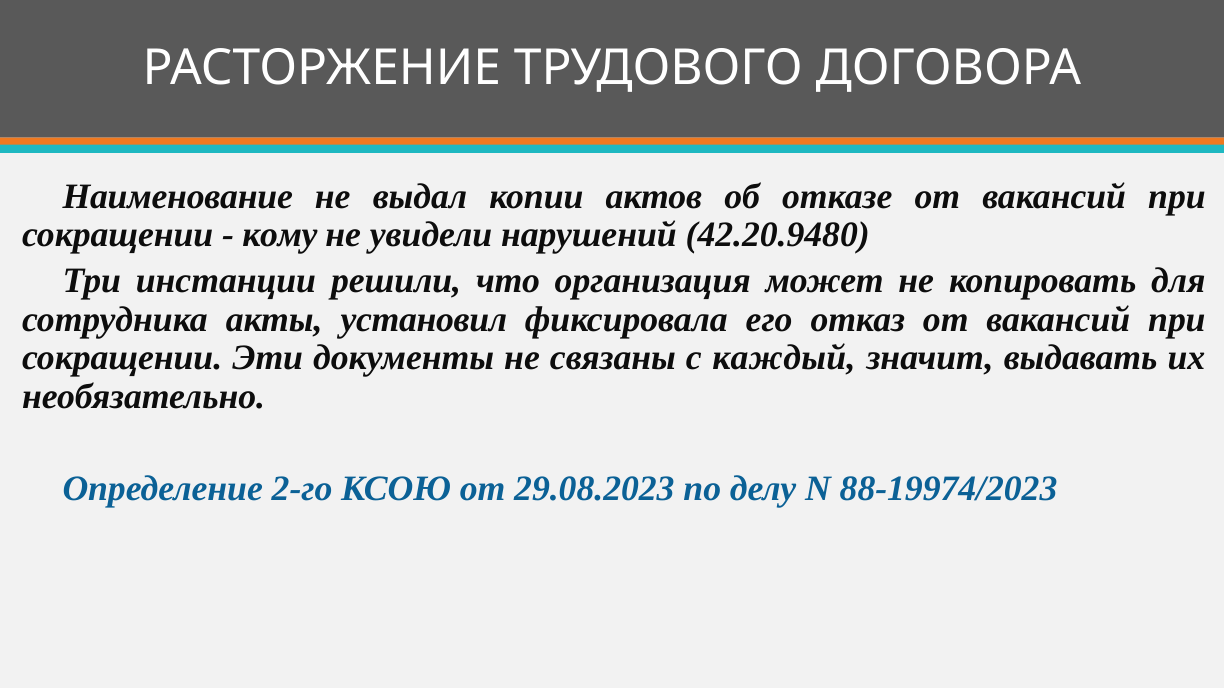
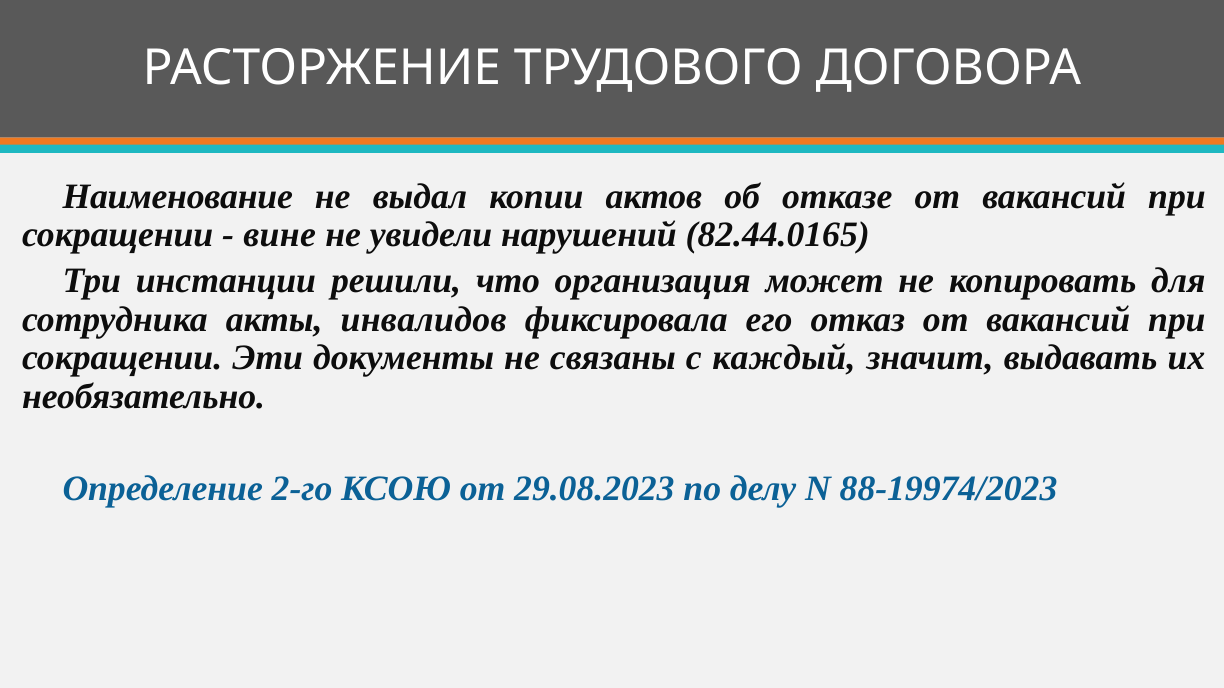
кому: кому -> вине
42.20.9480: 42.20.9480 -> 82.44.0165
установил: установил -> инвалидов
